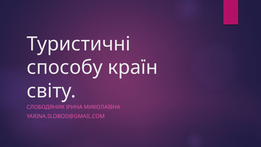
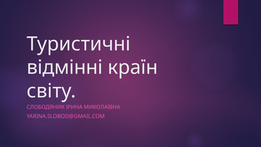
способу: способу -> відмінні
